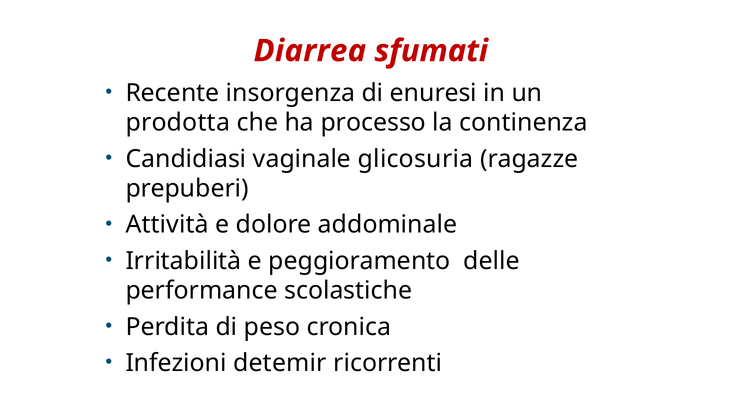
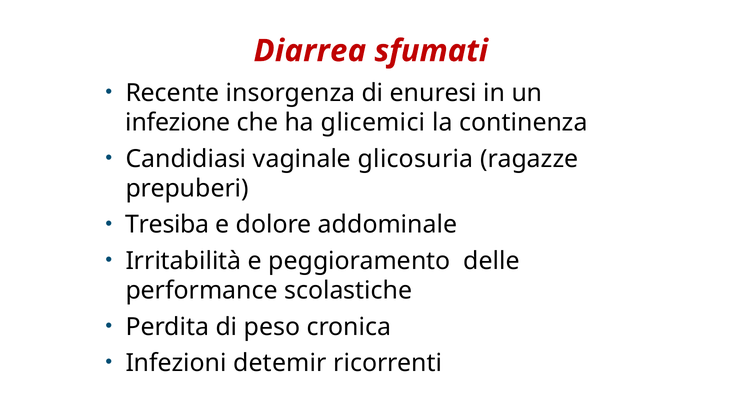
prodotta: prodotta -> infezione
processo: processo -> glicemici
Attività: Attività -> Tresiba
